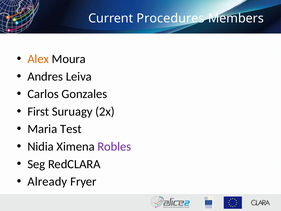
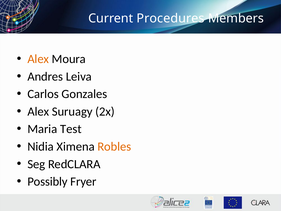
First at (38, 111): First -> Alex
Robles colour: purple -> orange
Already: Already -> Possibly
